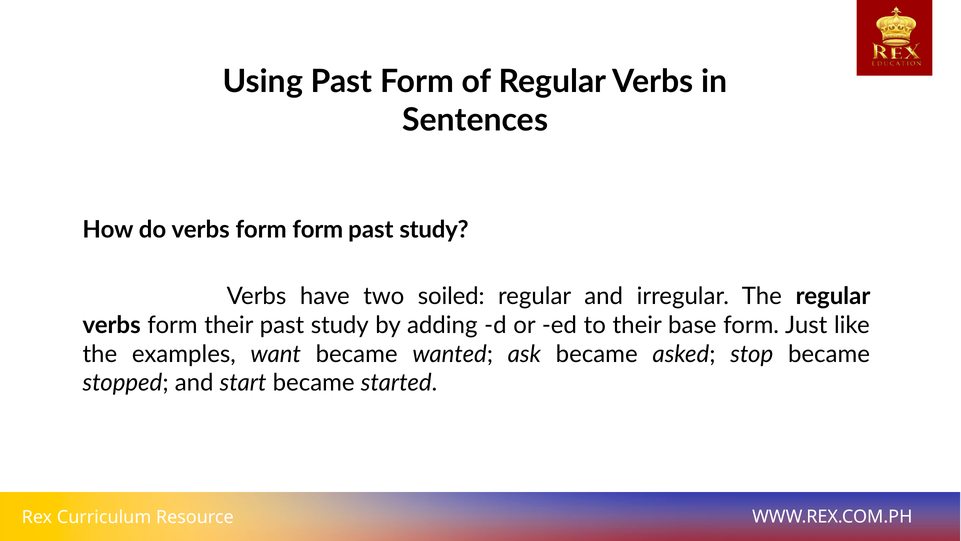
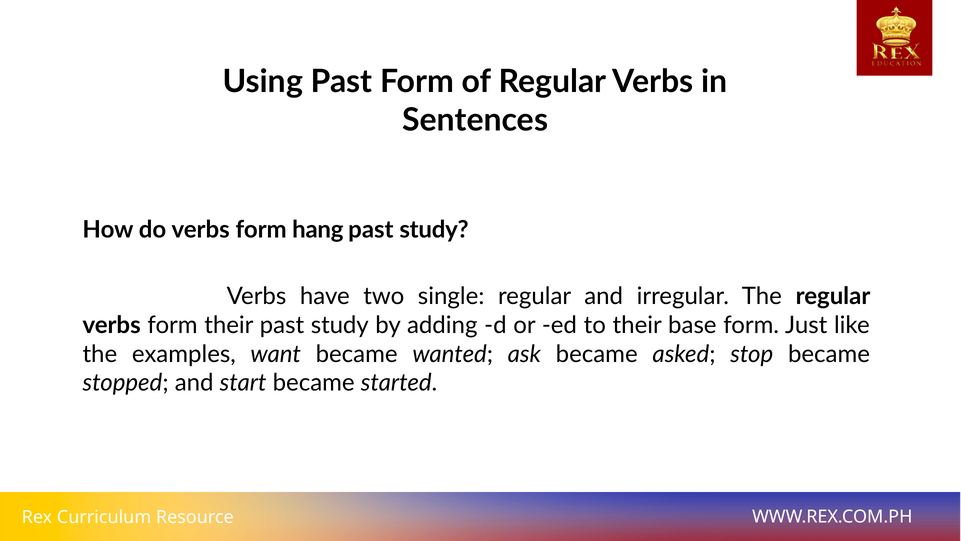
form form: form -> hang
soiled: soiled -> single
